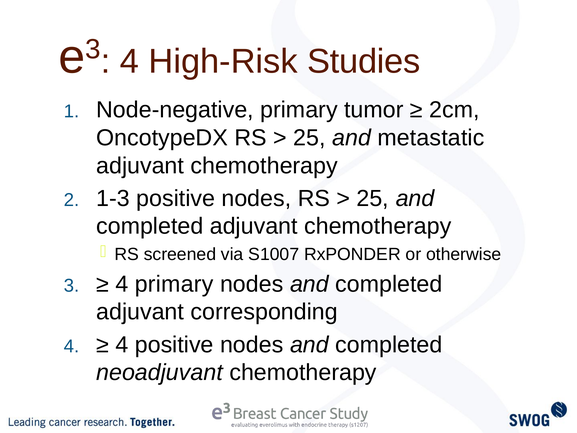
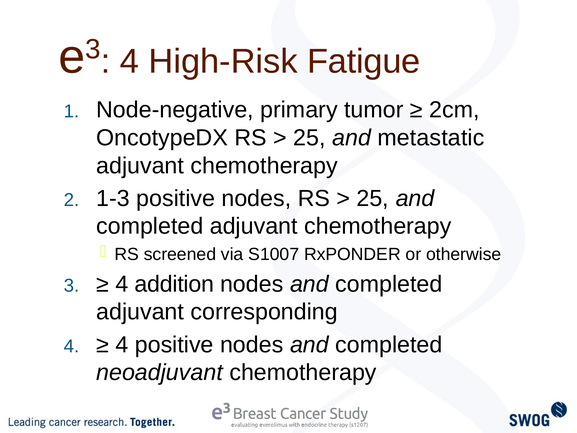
Studies: Studies -> Fatigue
4 primary: primary -> addition
